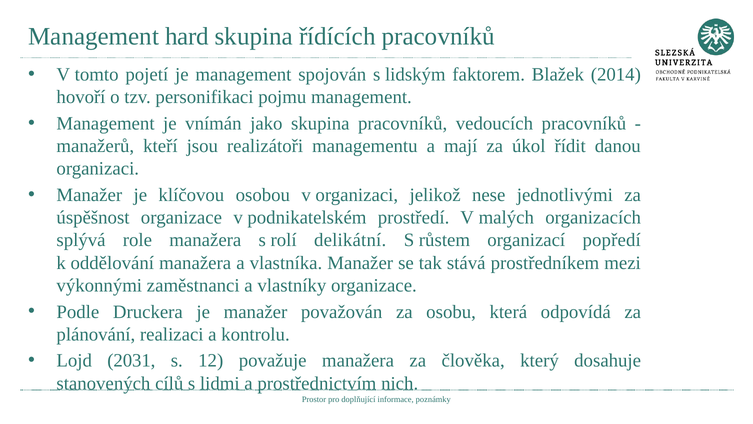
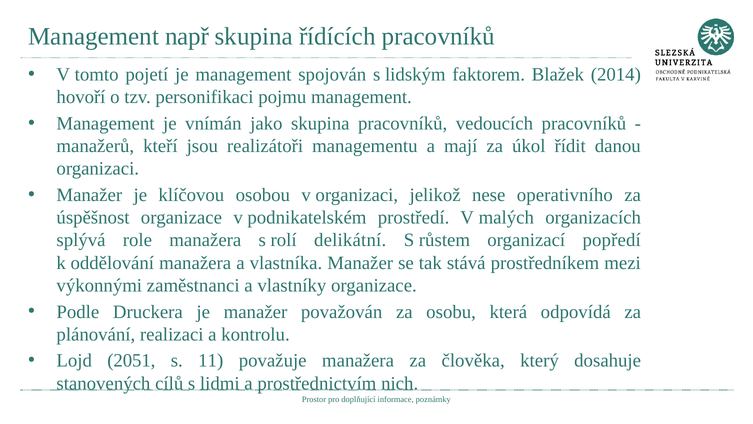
hard: hard -> např
jednotlivými: jednotlivými -> operativního
2031: 2031 -> 2051
12: 12 -> 11
